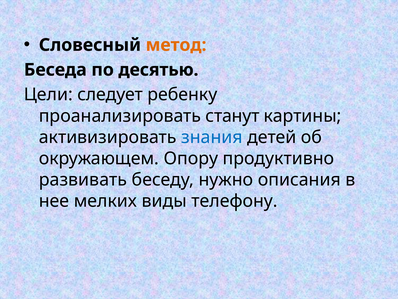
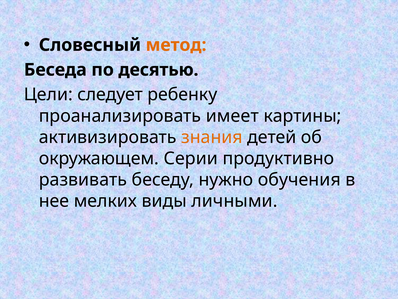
станут: станут -> имеет
знания colour: blue -> orange
Опору: Опору -> Серии
описания: описания -> обучения
телефону: телефону -> личными
